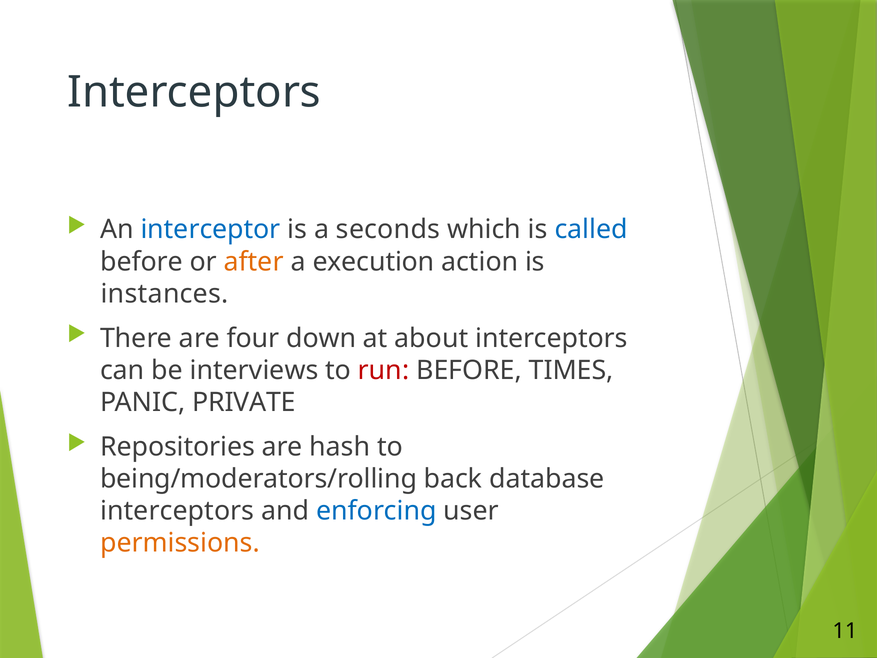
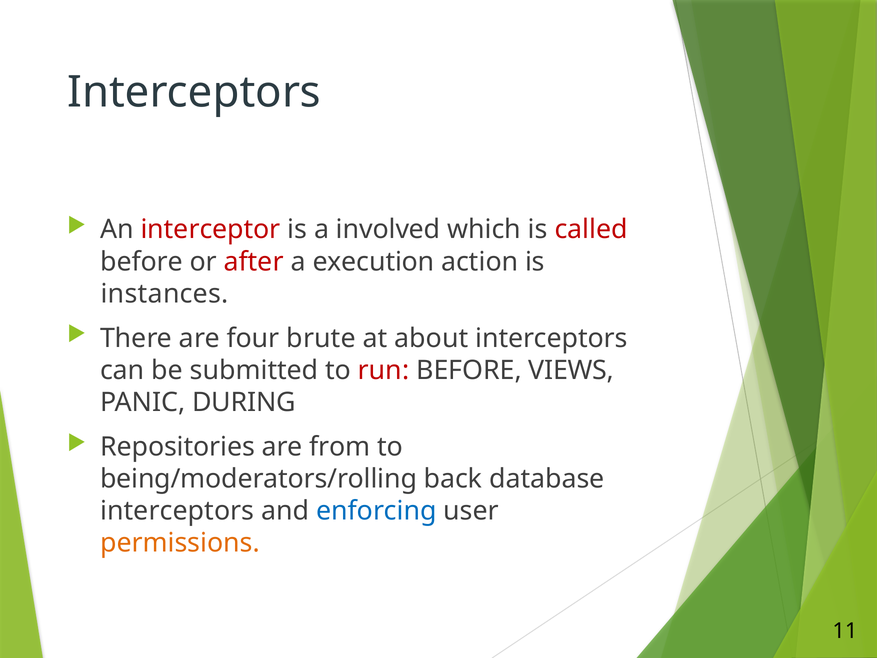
interceptor colour: blue -> red
seconds: seconds -> involved
called colour: blue -> red
after colour: orange -> red
down: down -> brute
interviews: interviews -> submitted
TIMES: TIMES -> VIEWS
PRIVATE: PRIVATE -> DURING
hash: hash -> from
